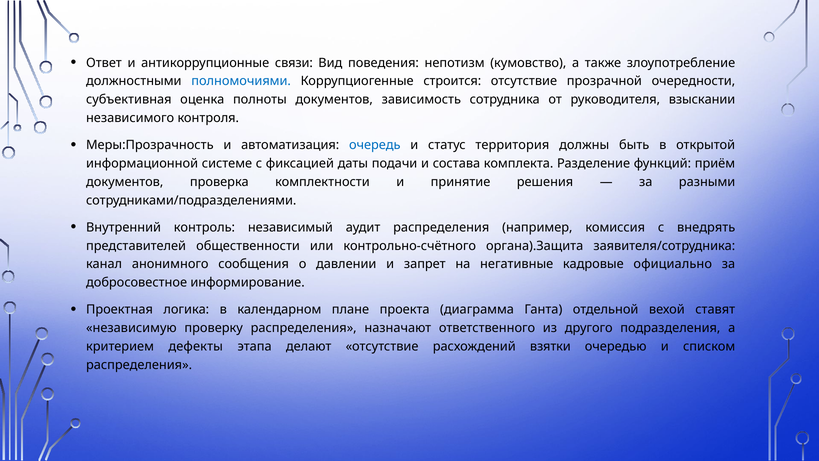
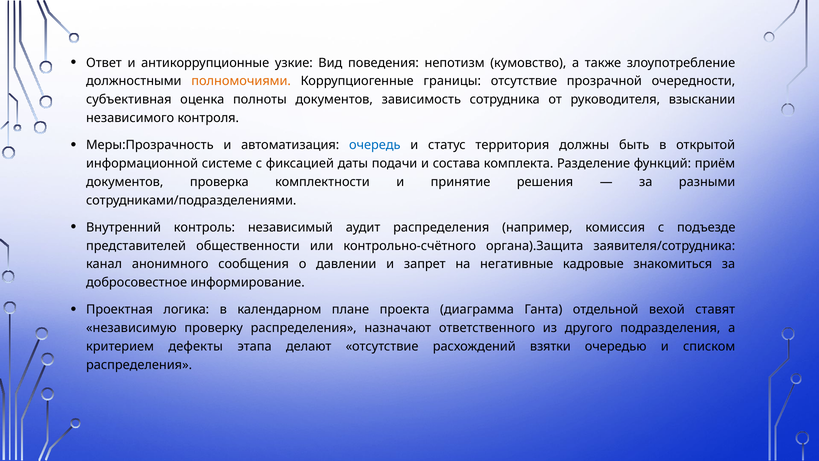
связи: связи -> узкие
полномочиями colour: blue -> orange
строится: строится -> границы
внедрять: внедрять -> подъезде
официально: официально -> знакомиться
